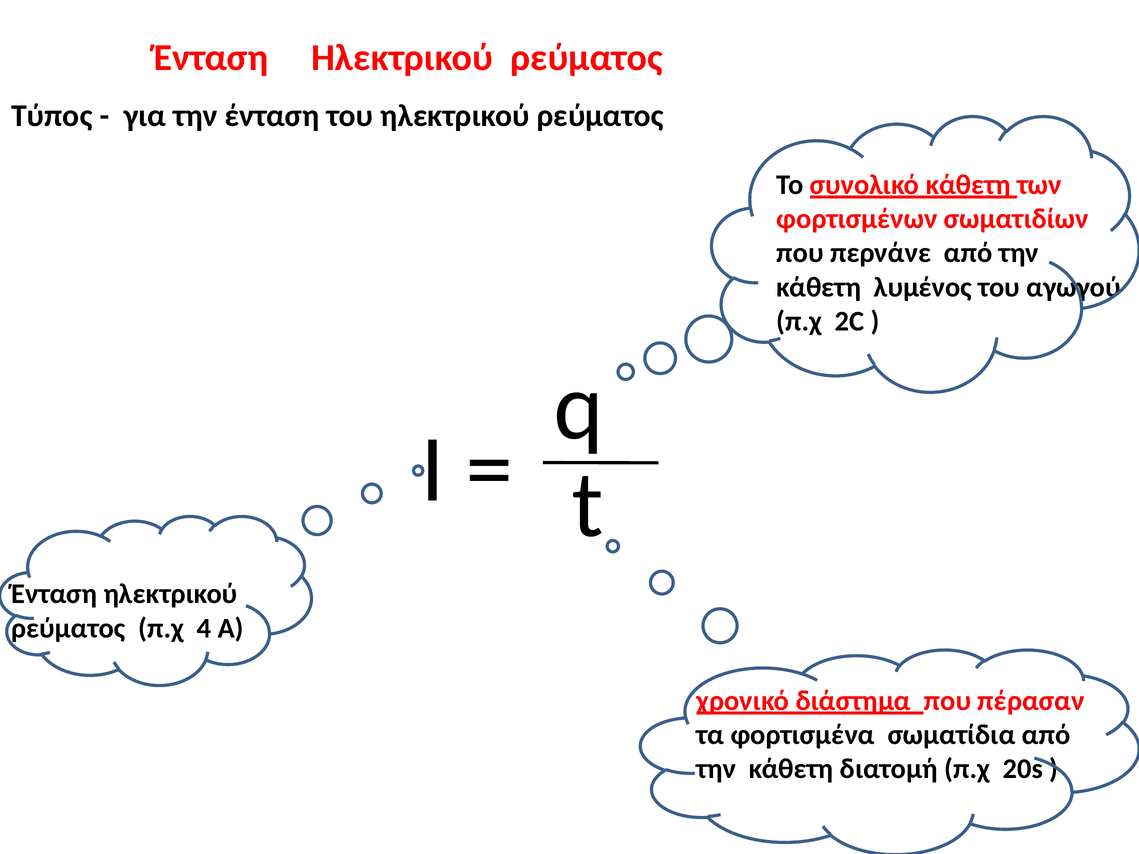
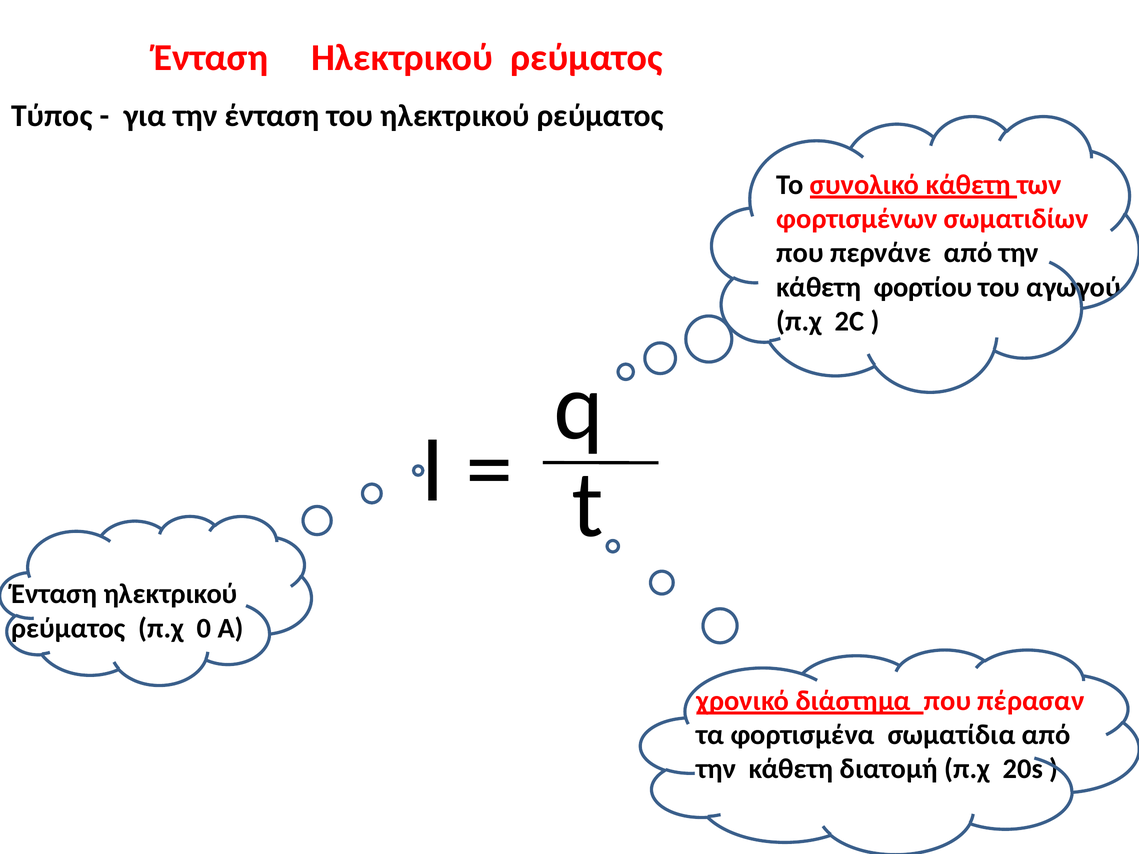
λυμένος: λυμένος -> φορτίου
4: 4 -> 0
